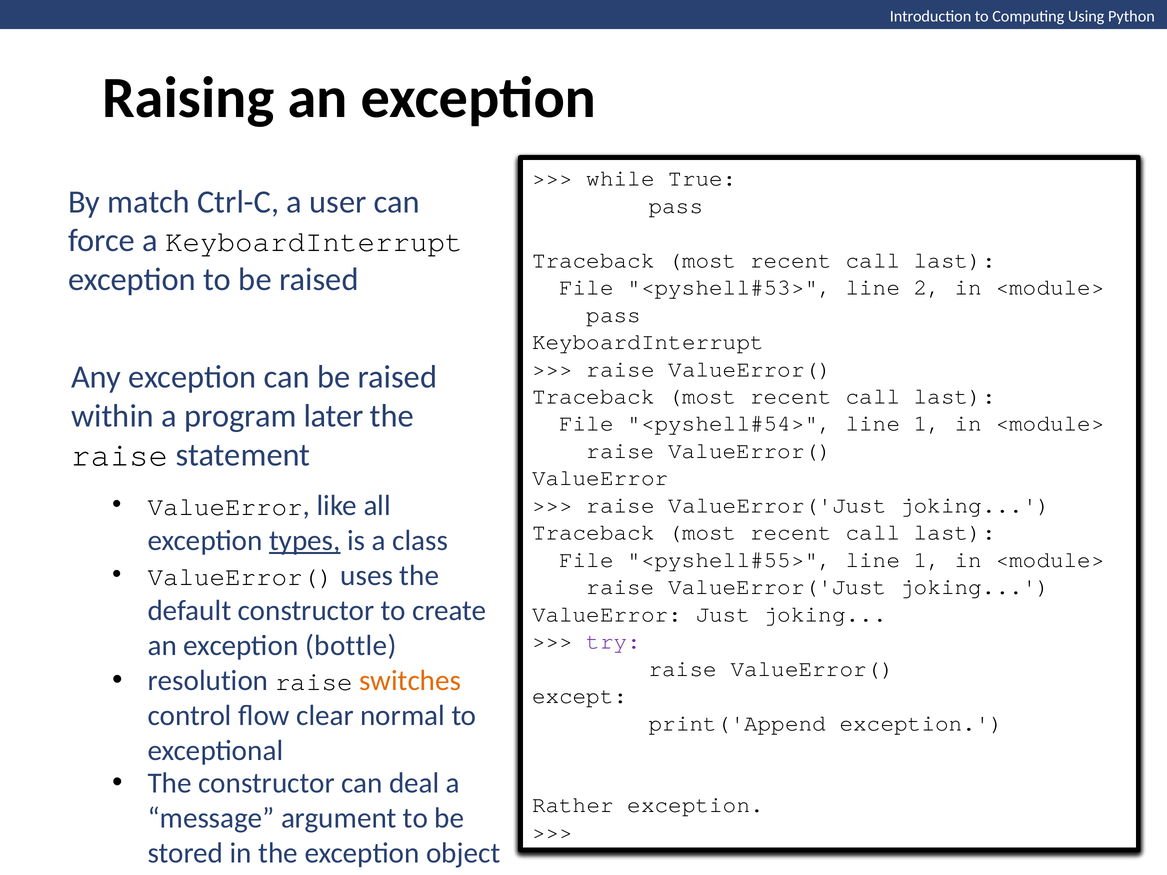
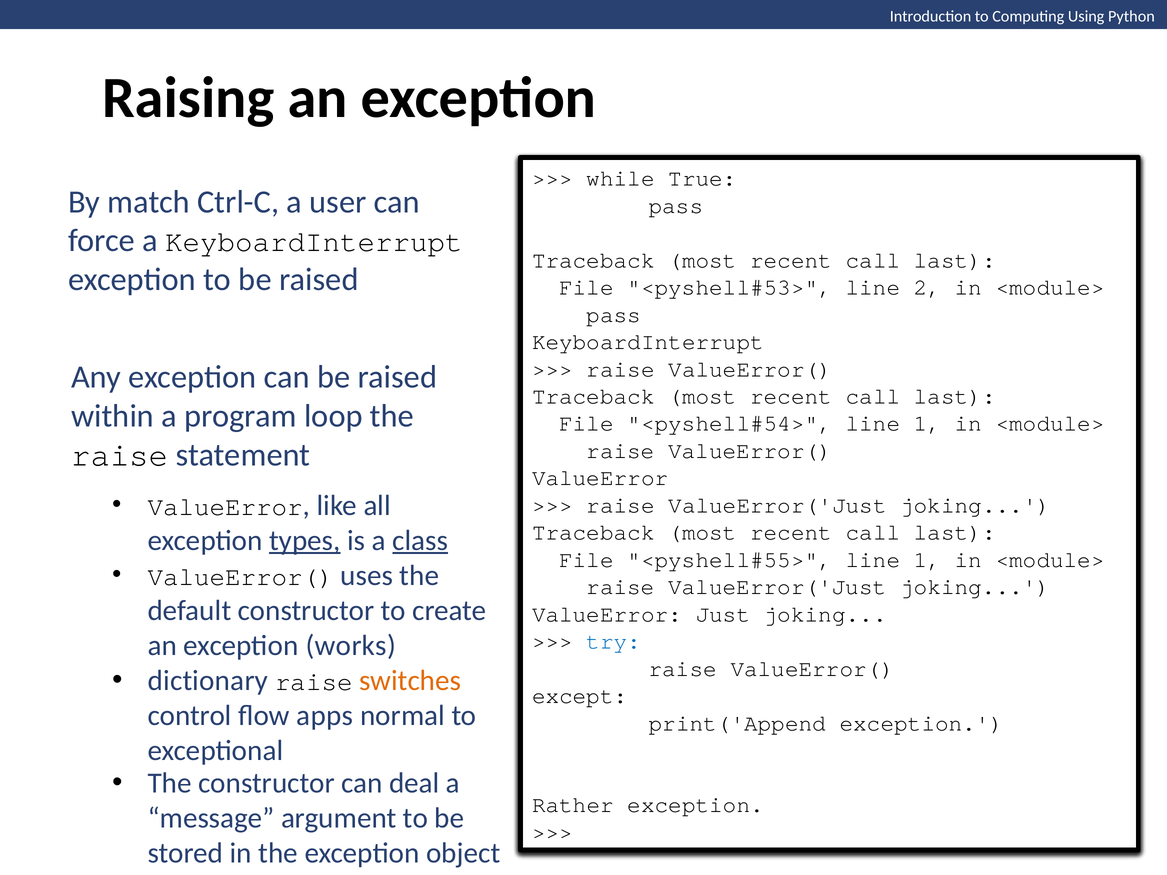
later: later -> loop
class underline: none -> present
try colour: purple -> blue
bottle: bottle -> works
resolution: resolution -> dictionary
clear: clear -> apps
